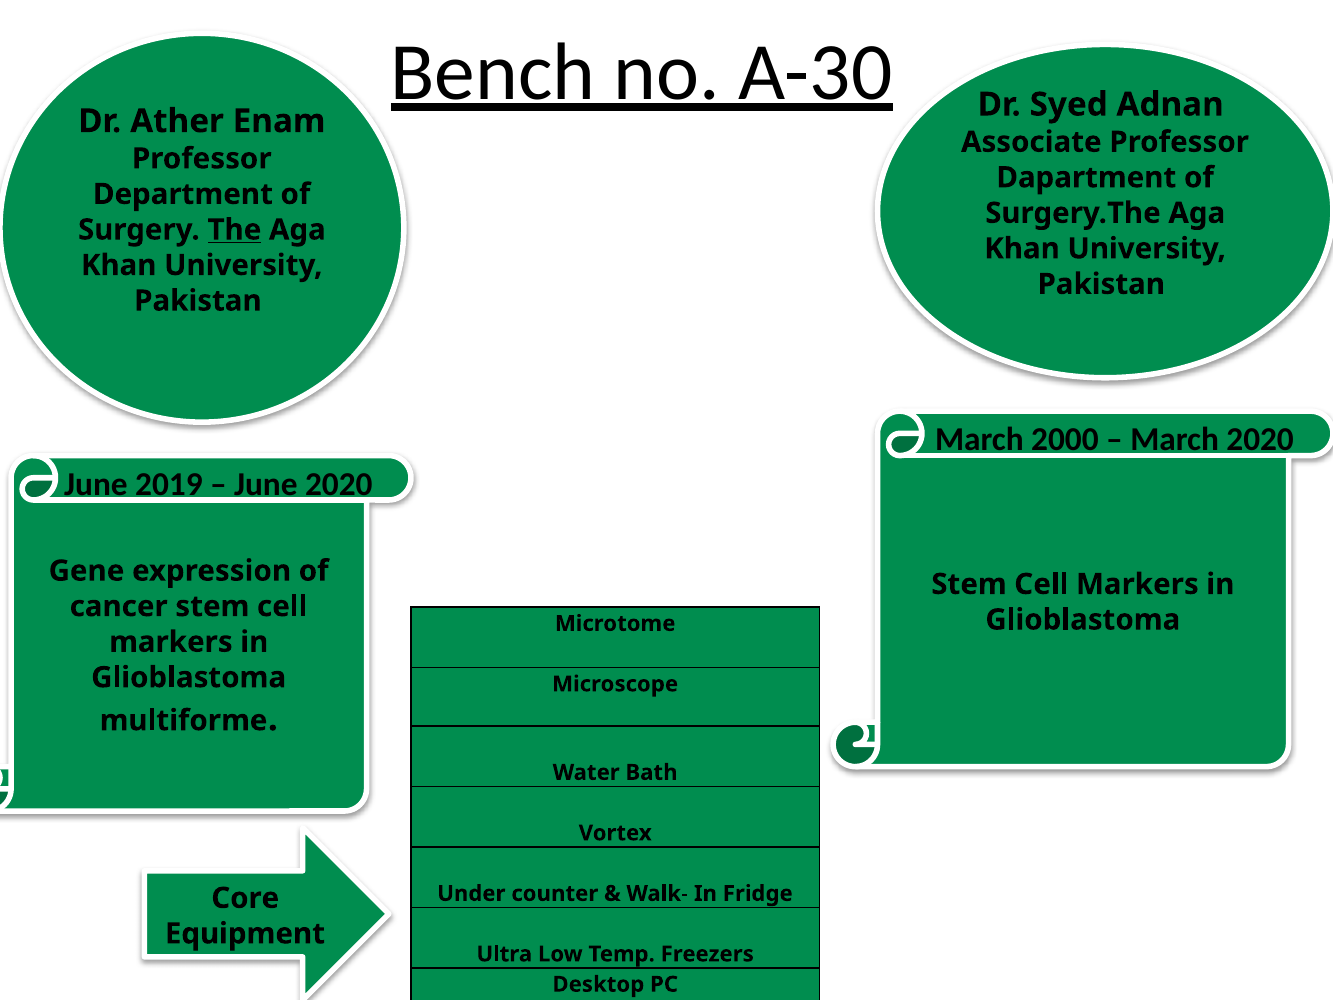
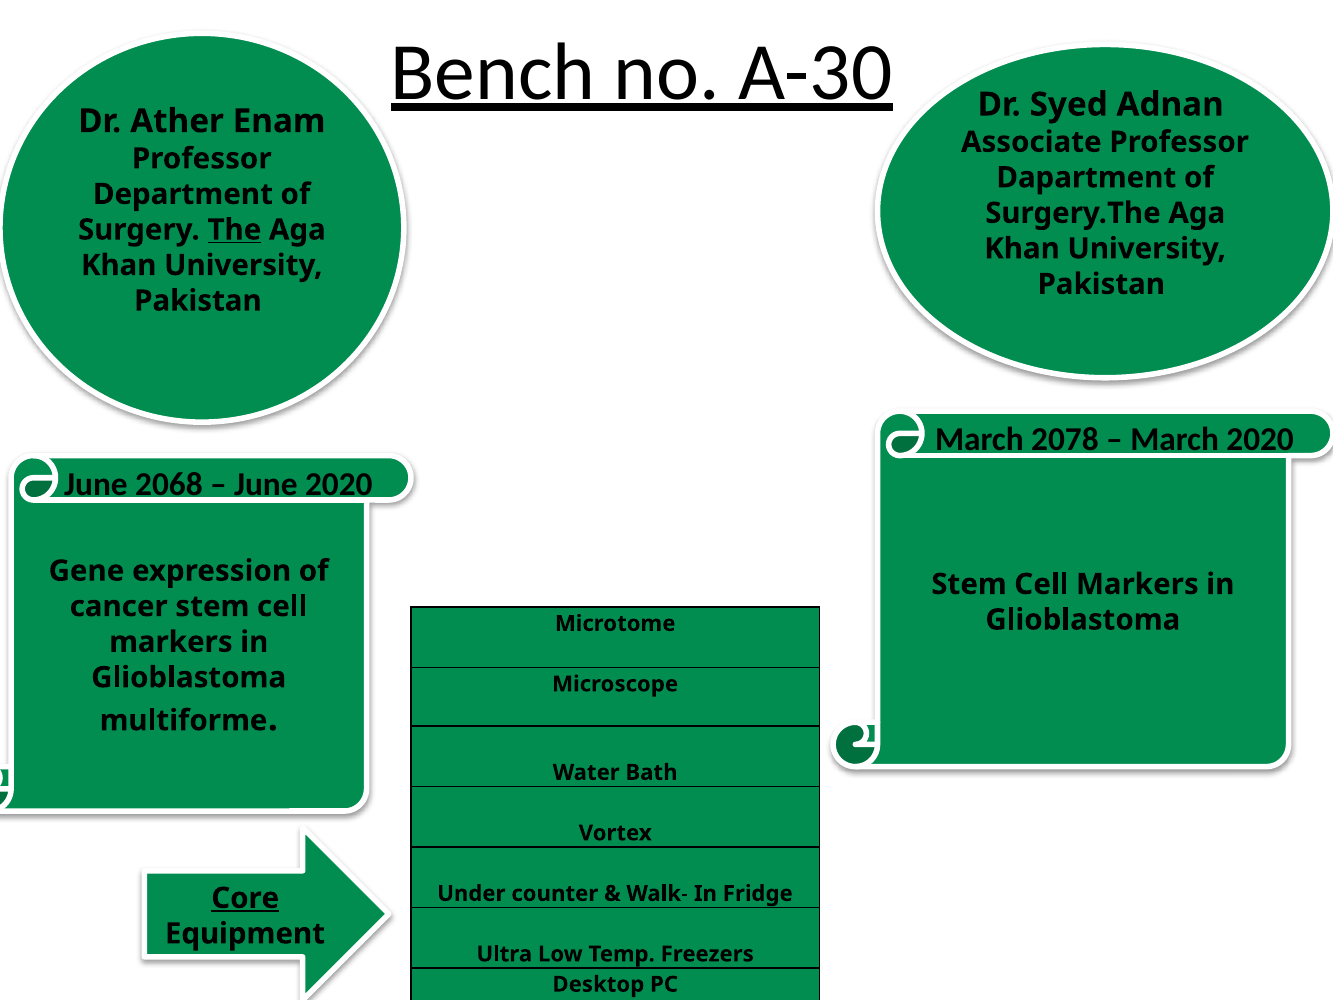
2000: 2000 -> 2078
2019: 2019 -> 2068
Core underline: none -> present
